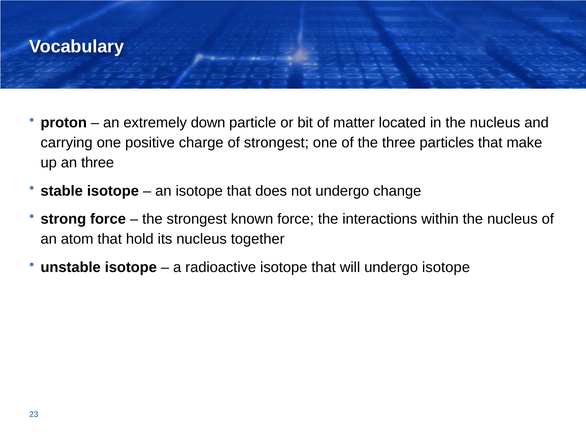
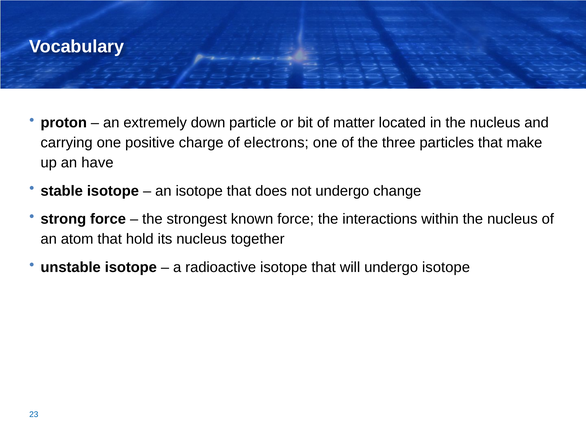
of strongest: strongest -> electrons
an three: three -> have
